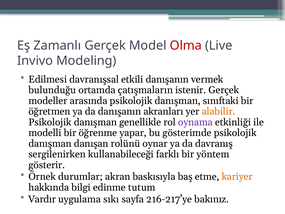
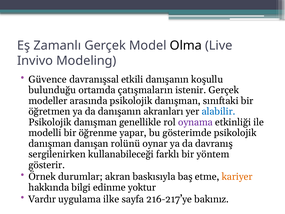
Olma colour: red -> black
Edilmesi: Edilmesi -> Güvence
vermek: vermek -> koşullu
alabilir colour: orange -> blue
tutum: tutum -> yoktur
sıkı: sıkı -> ilke
